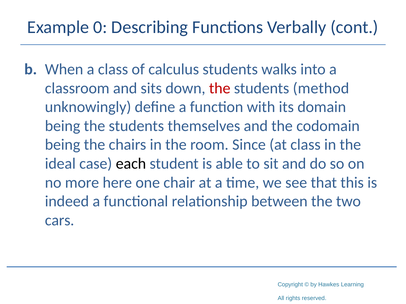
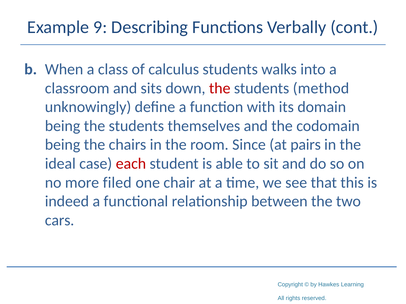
0: 0 -> 9
at class: class -> pairs
each colour: black -> red
here: here -> filed
